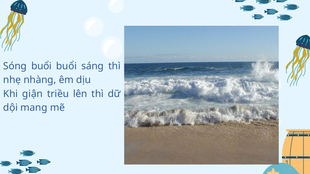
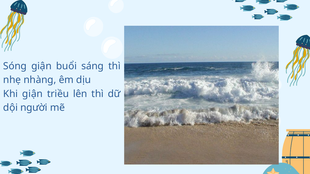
Sóng buổi: buổi -> giận
mang: mang -> người
